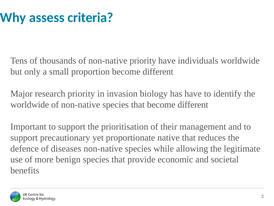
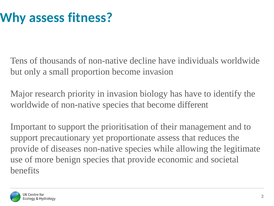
criteria: criteria -> fitness
non-native priority: priority -> decline
proportion become different: different -> invasion
proportionate native: native -> assess
defence at (25, 148): defence -> provide
